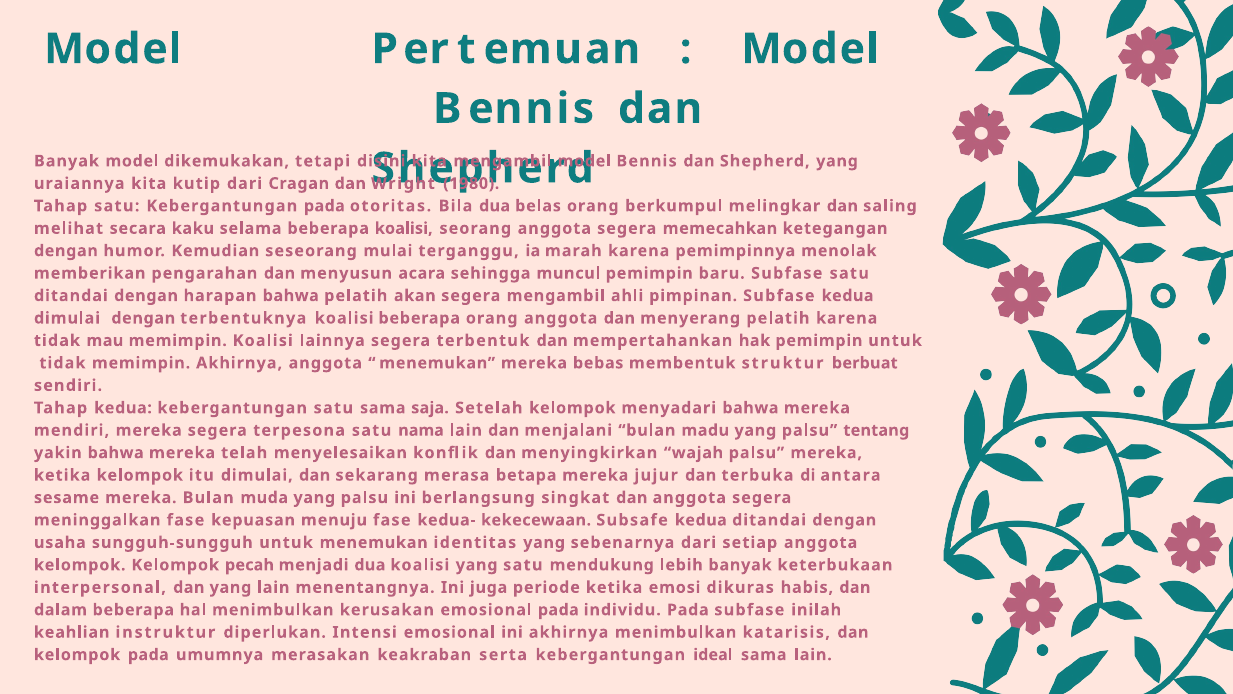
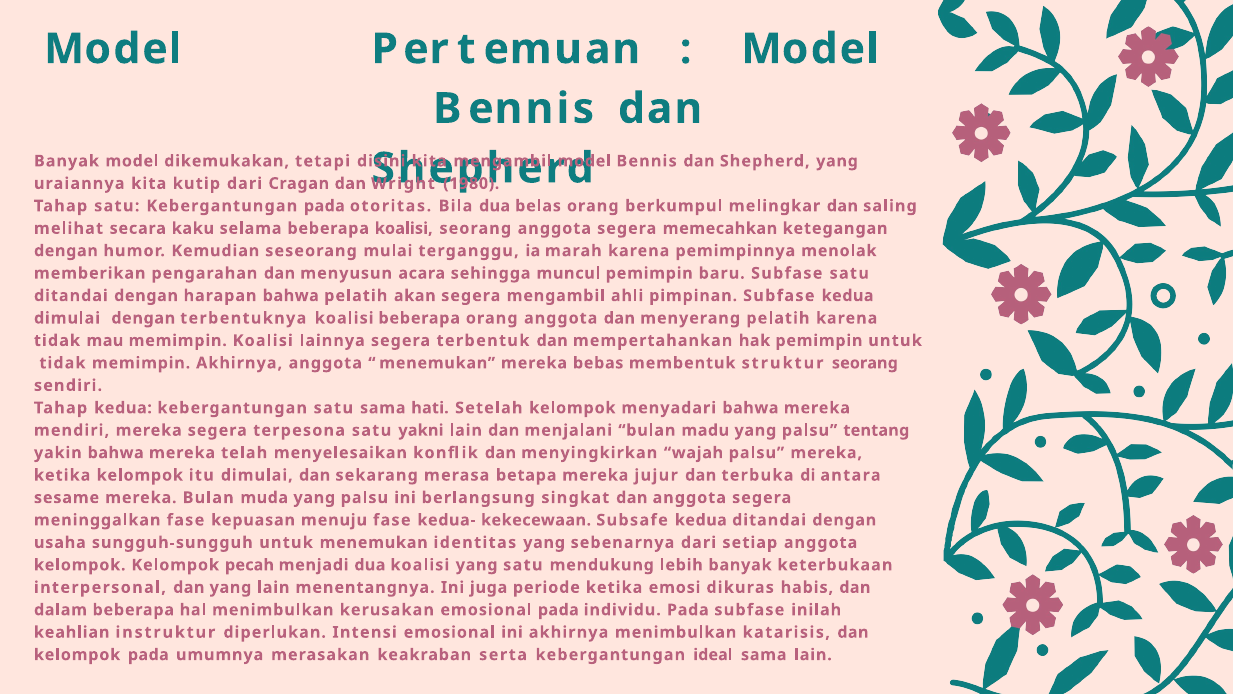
struktur berbuat: berbuat -> seorang
saja: saja -> hati
nama: nama -> yakni
